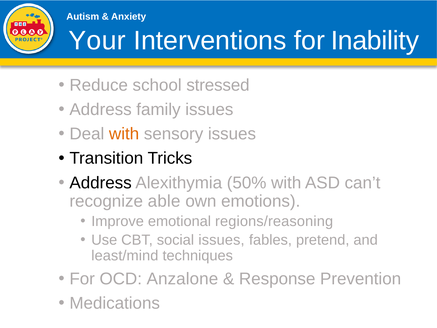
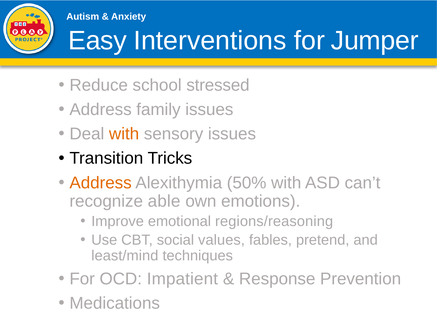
Your: Your -> Easy
Inability: Inability -> Jumper
Address at (101, 183) colour: black -> orange
social issues: issues -> values
Anzalone: Anzalone -> Impatient
